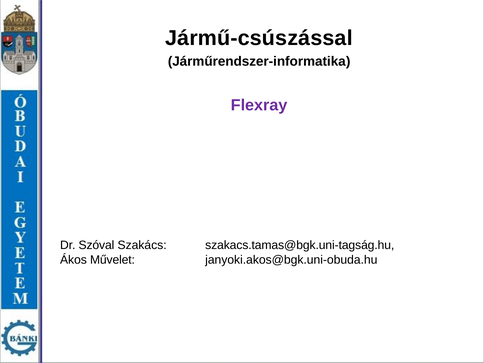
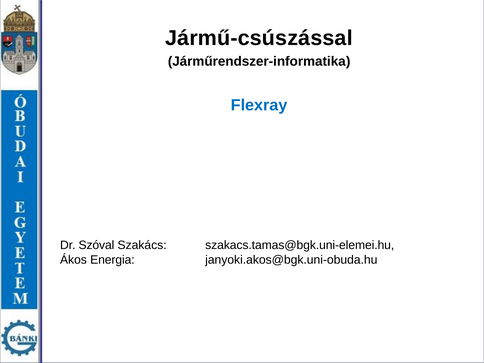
Flexray colour: purple -> blue
szakacs.tamas@bgk.uni-tagság.hu: szakacs.tamas@bgk.uni-tagság.hu -> szakacs.tamas@bgk.uni-elemei.hu
Művelet: Művelet -> Energia
